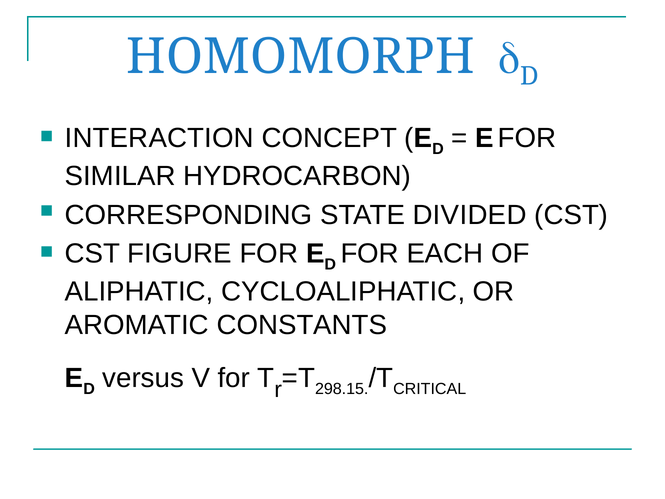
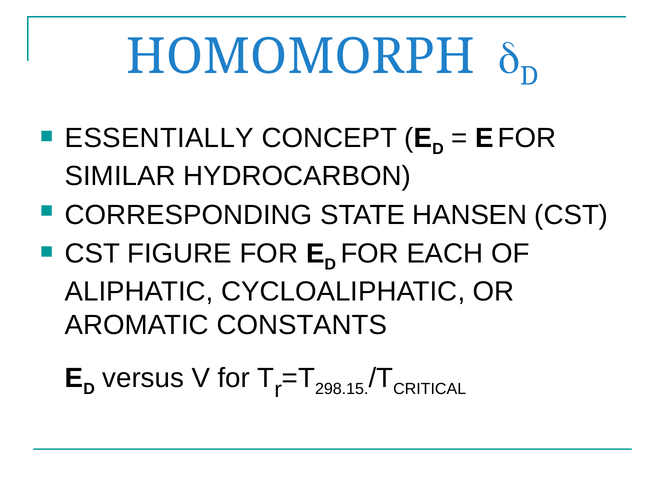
INTERACTION: INTERACTION -> ESSENTIALLY
DIVIDED: DIVIDED -> HANSEN
